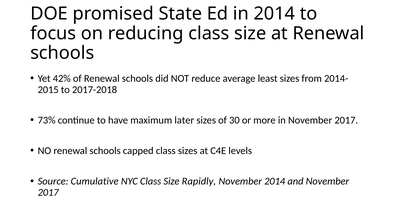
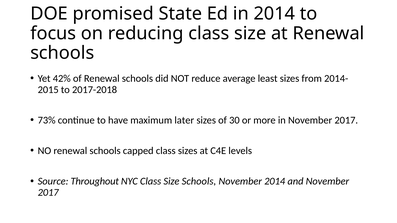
Cumulative: Cumulative -> Throughout
Size Rapidly: Rapidly -> Schools
